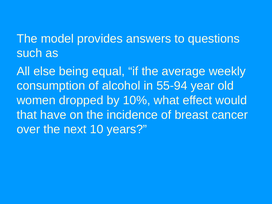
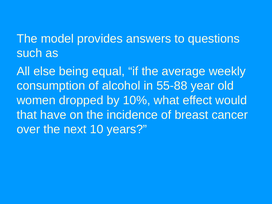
55-94: 55-94 -> 55-88
